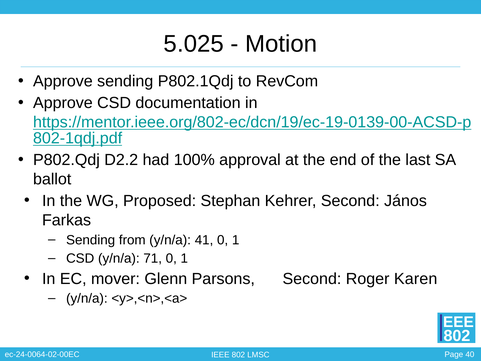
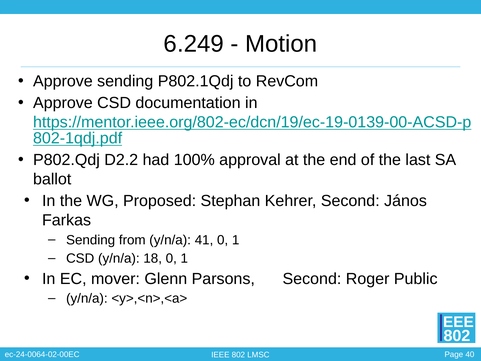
5.025: 5.025 -> 6.249
71: 71 -> 18
Karen: Karen -> Public
